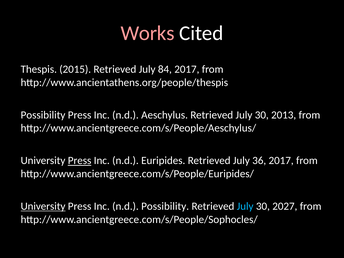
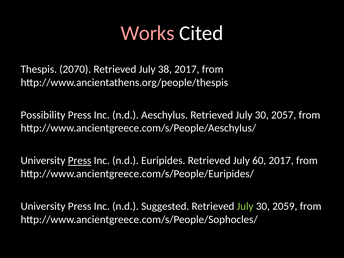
2015: 2015 -> 2070
84: 84 -> 38
2013: 2013 -> 2057
36: 36 -> 60
University at (43, 206) underline: present -> none
n.d Possibility: Possibility -> Suggested
July at (245, 206) colour: light blue -> light green
2027: 2027 -> 2059
